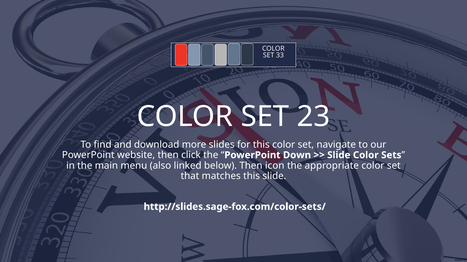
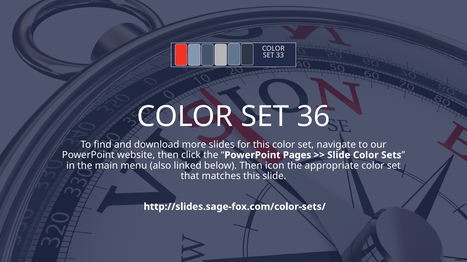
23: 23 -> 36
Down: Down -> Pages
